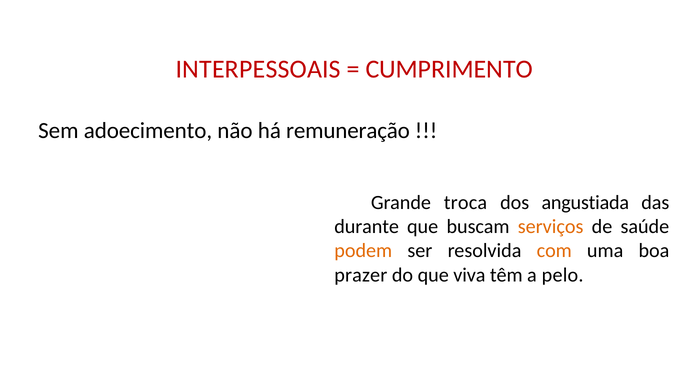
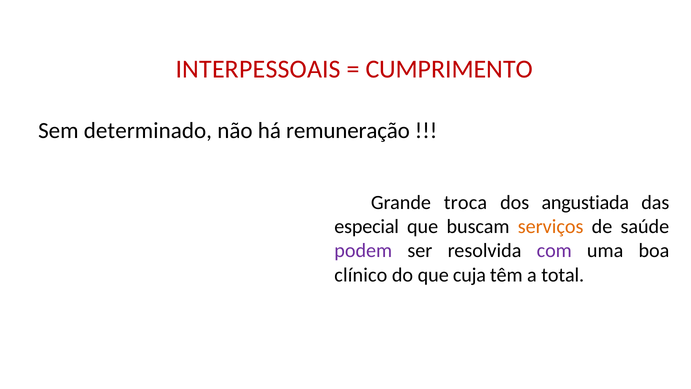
adoecimento: adoecimento -> determinado
durante: durante -> especial
podem colour: orange -> purple
com colour: orange -> purple
prazer: prazer -> clínico
viva: viva -> cuja
pelo: pelo -> total
